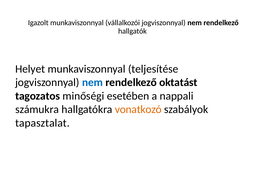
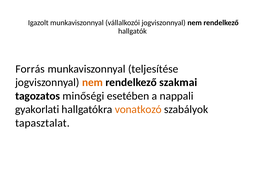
Helyet: Helyet -> Forrás
nem at (92, 83) colour: blue -> orange
oktatást: oktatást -> szakmai
számukra: számukra -> gyakorlati
